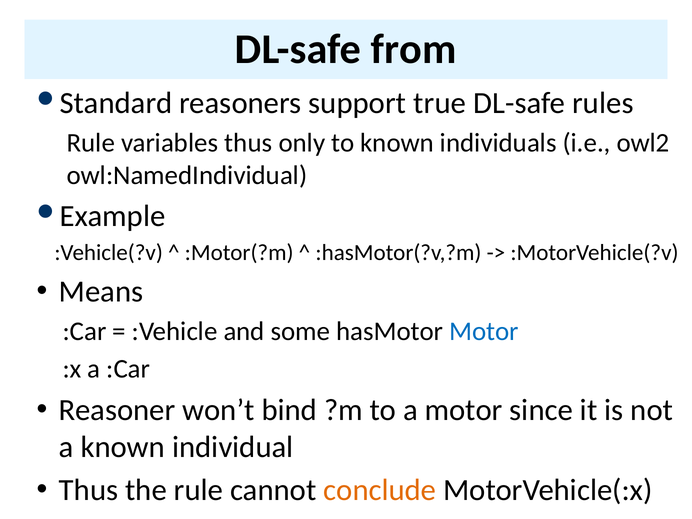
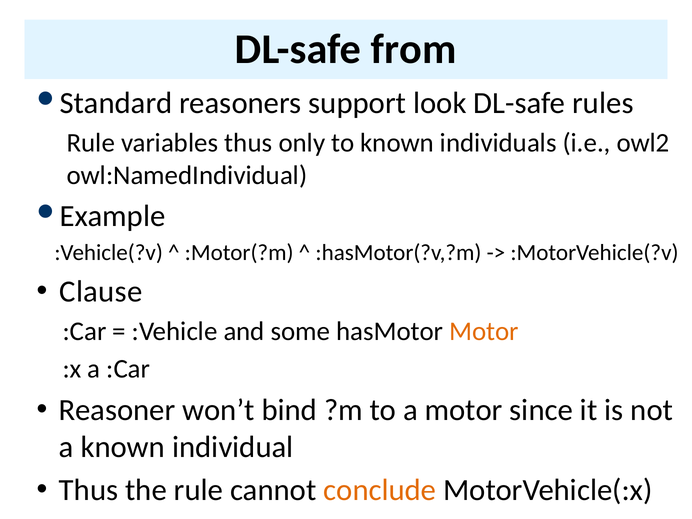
true: true -> look
Means: Means -> Clause
Motor at (484, 331) colour: blue -> orange
